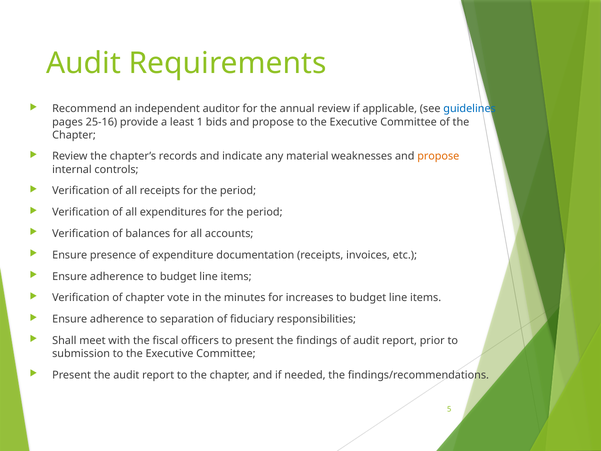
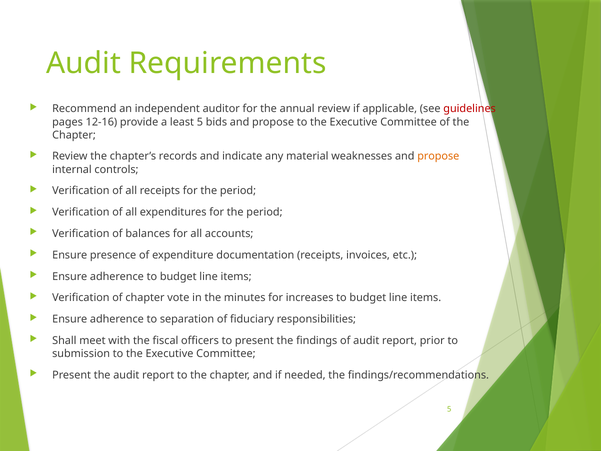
guidelines colour: blue -> red
25-16: 25-16 -> 12-16
least 1: 1 -> 5
